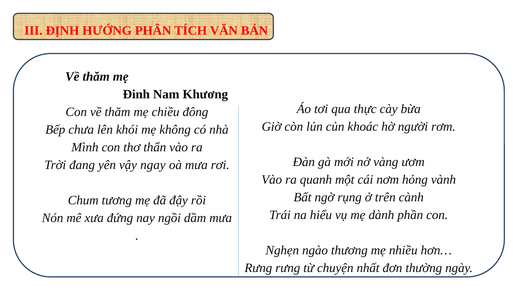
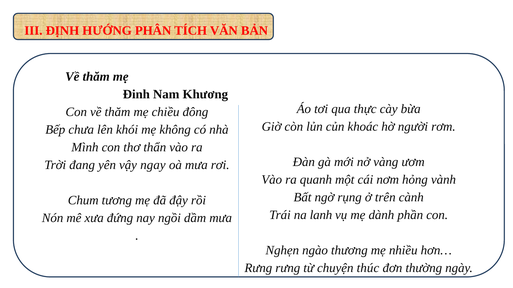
hiểu: hiểu -> lanh
nhất: nhất -> thúc
